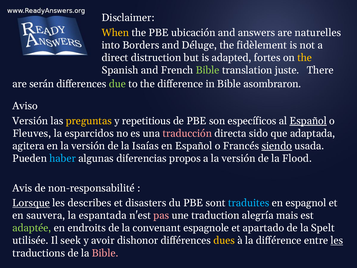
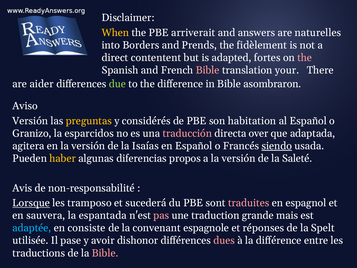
ubicación: ubicación -> arriverait
Déluge: Déluge -> Prends
distruction: distruction -> contentent
the at (305, 58) colour: yellow -> pink
Bible at (208, 70) colour: light green -> pink
juste: juste -> your
serán: serán -> aider
repetitious: repetitious -> considérés
específicos: específicos -> habitation
Español at (308, 121) underline: present -> none
Fleuves: Fleuves -> Granizo
sido: sido -> over
haber colour: light blue -> yellow
Flood: Flood -> Saleté
describes: describes -> tramposo
disasters: disasters -> sucederá
traduites colour: light blue -> pink
alegría: alegría -> grande
adaptée colour: light green -> light blue
endroits: endroits -> consiste
apartado: apartado -> réponses
seek: seek -> pase
dues colour: yellow -> pink
les at (337, 240) underline: present -> none
